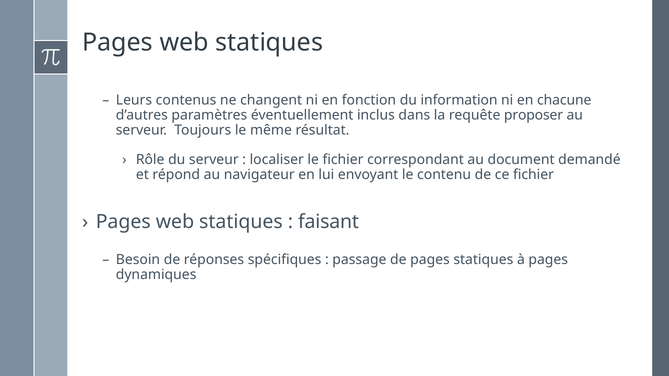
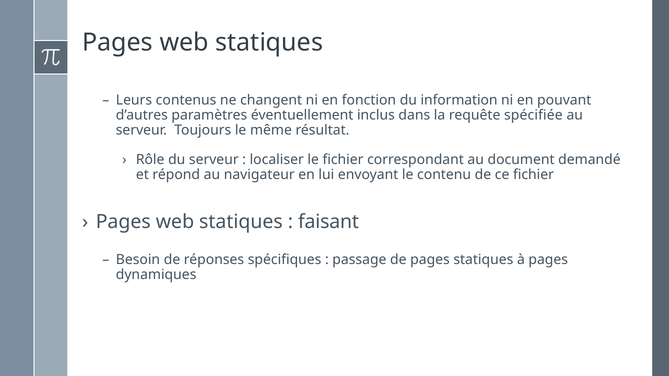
chacune: chacune -> pouvant
proposer: proposer -> spécifiée
